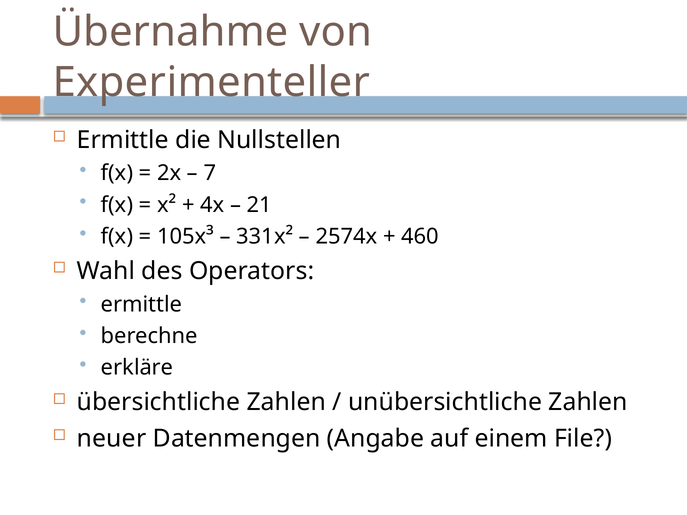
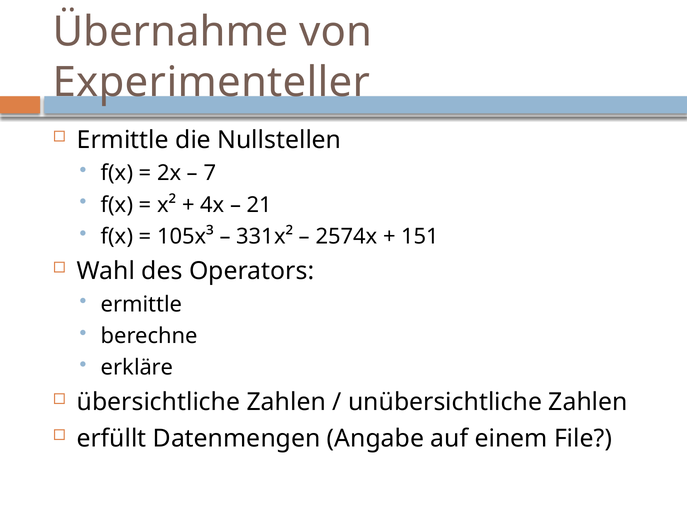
460: 460 -> 151
neuer: neuer -> erfüllt
